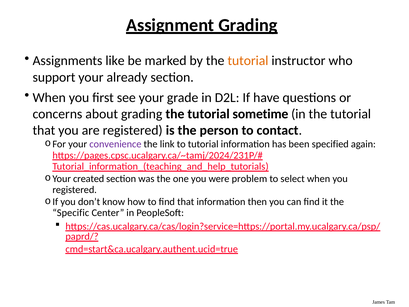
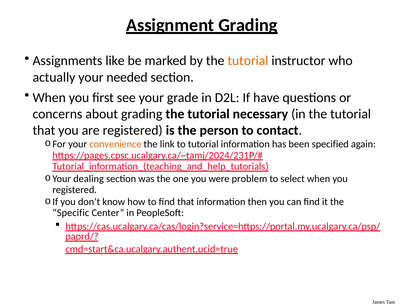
support: support -> actually
already: already -> needed
sometime: sometime -> necessary
convenience colour: purple -> orange
created: created -> dealing
